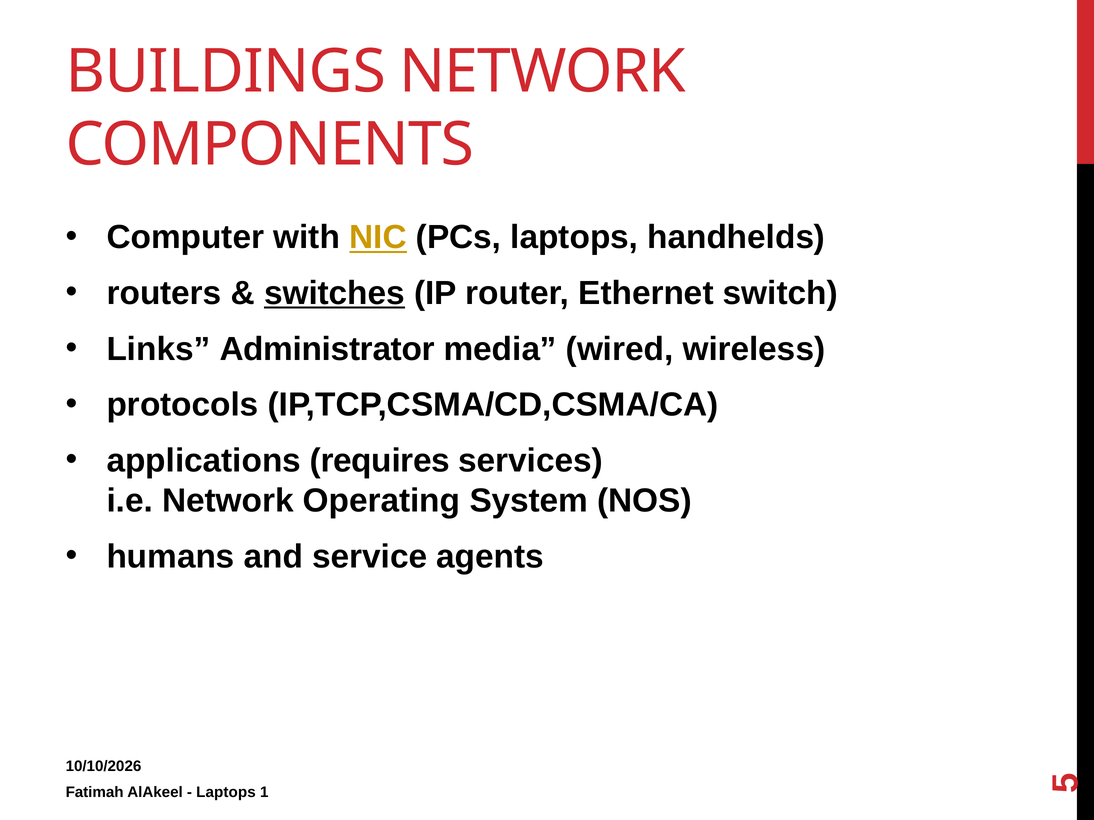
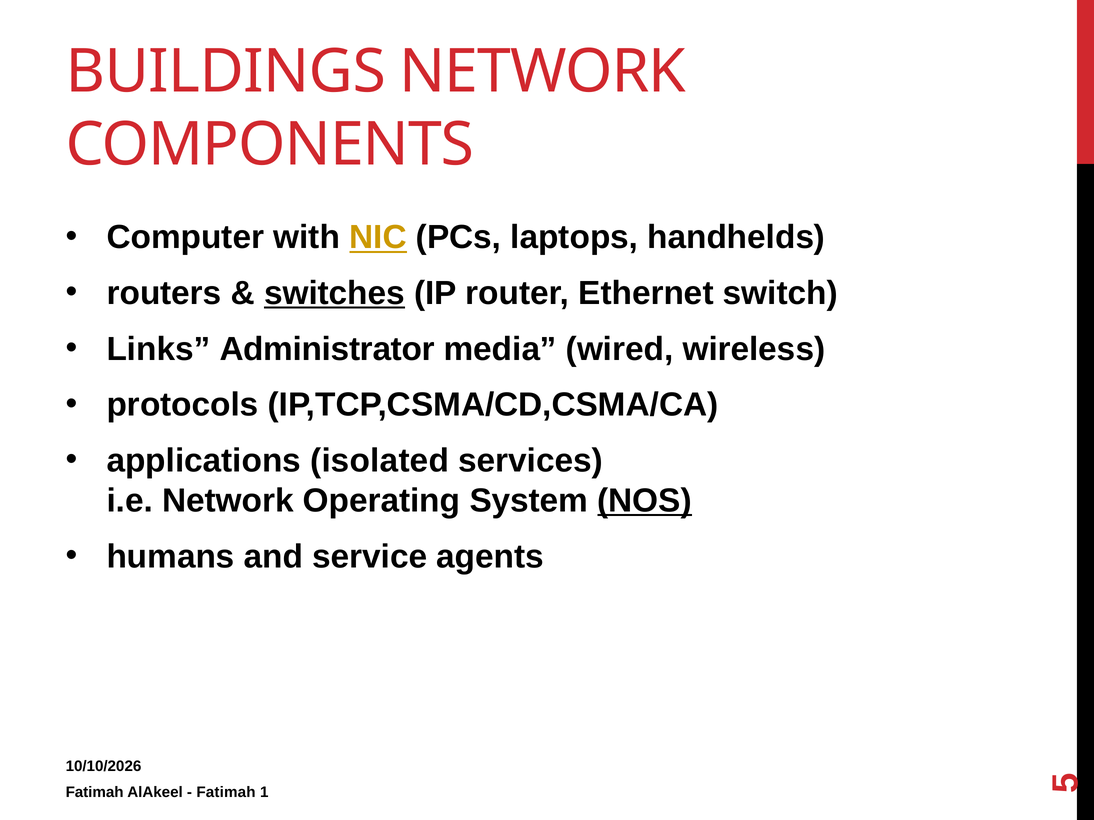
requires: requires -> isolated
NOS underline: none -> present
Laptops at (226, 792): Laptops -> Fatimah
